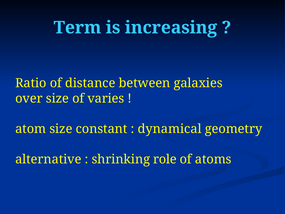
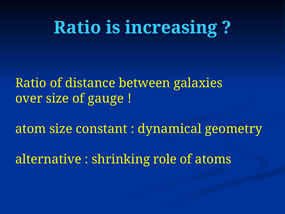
Term at (77, 28): Term -> Ratio
varies: varies -> gauge
